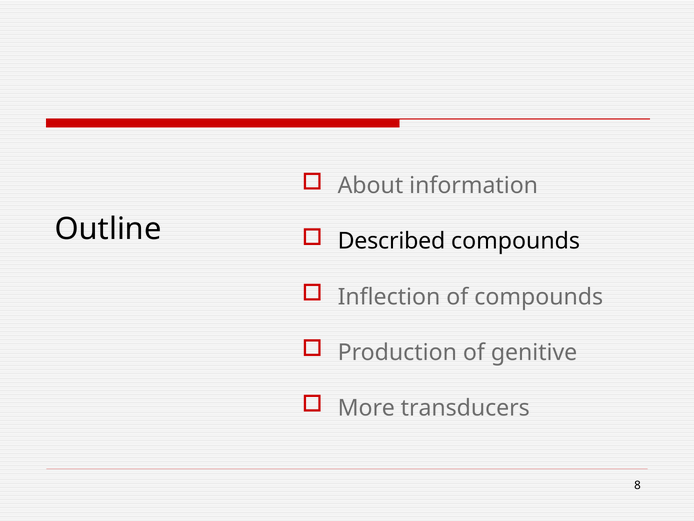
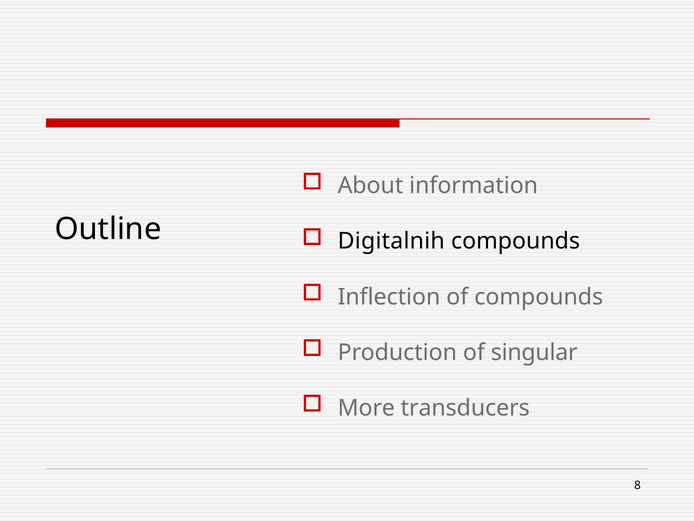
Described: Described -> Digitalnih
genitive: genitive -> singular
